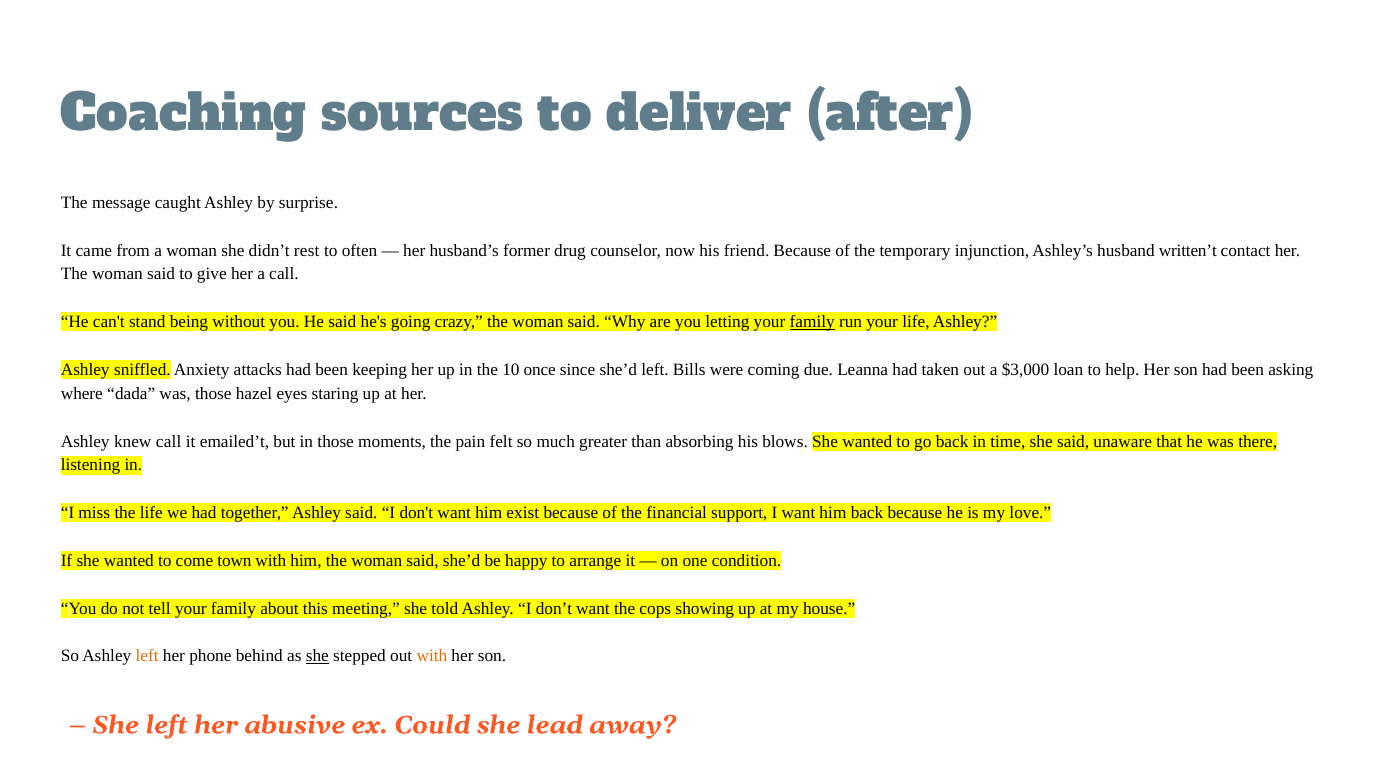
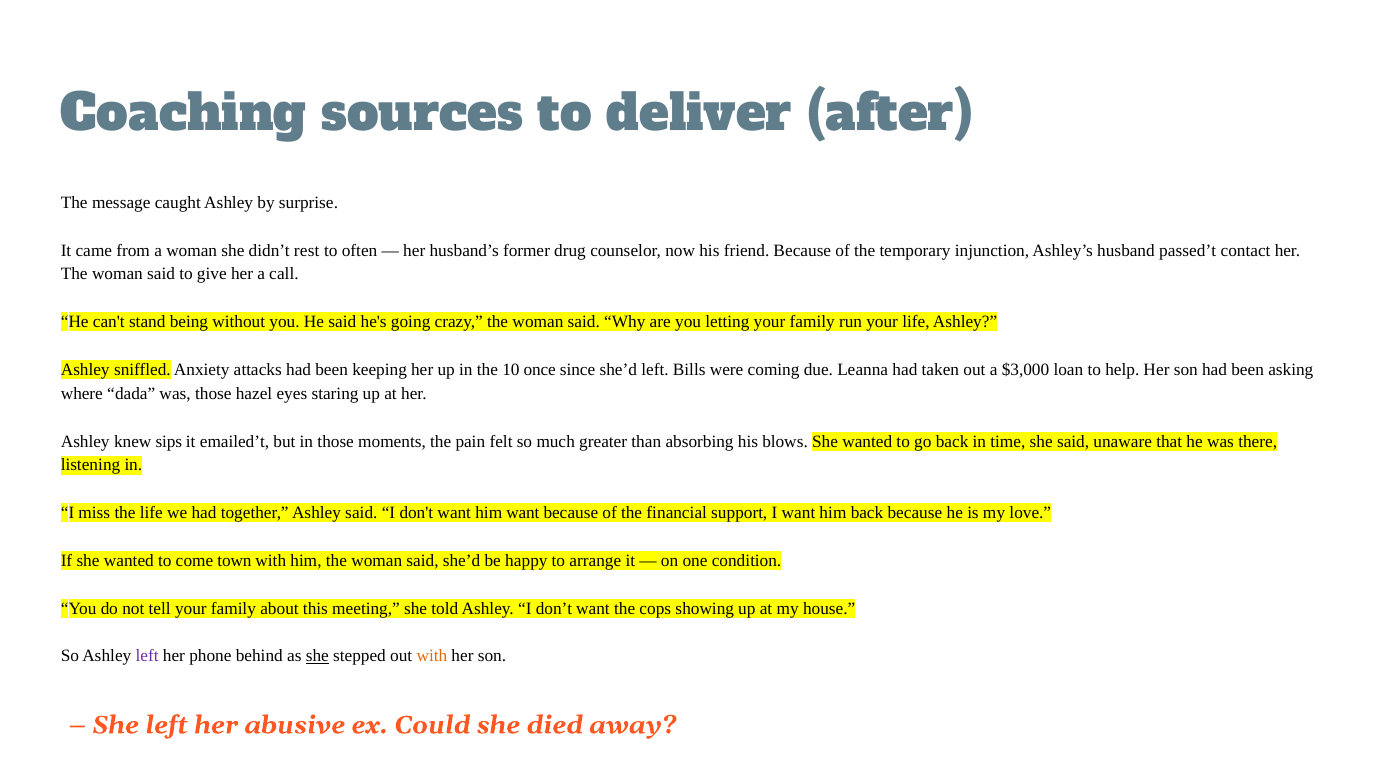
written’t: written’t -> passed’t
family at (812, 322) underline: present -> none
knew call: call -> sips
him exist: exist -> want
left at (147, 656) colour: orange -> purple
lead: lead -> died
